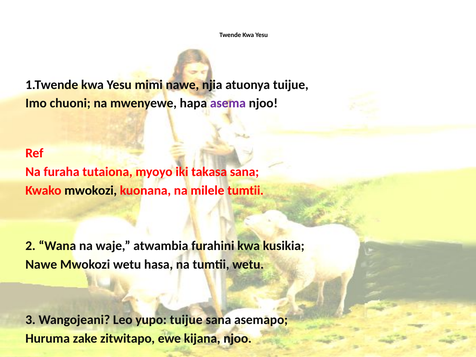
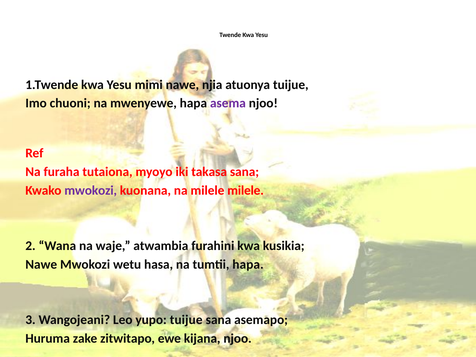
mwokozi at (91, 190) colour: black -> purple
milele tumtii: tumtii -> milele
tumtii wetu: wetu -> hapa
